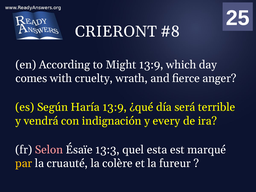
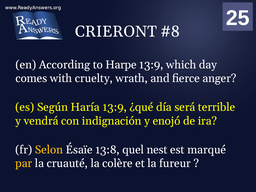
Might: Might -> Harpe
every: every -> enojó
Selon colour: pink -> yellow
13:3: 13:3 -> 13:8
esta: esta -> nest
